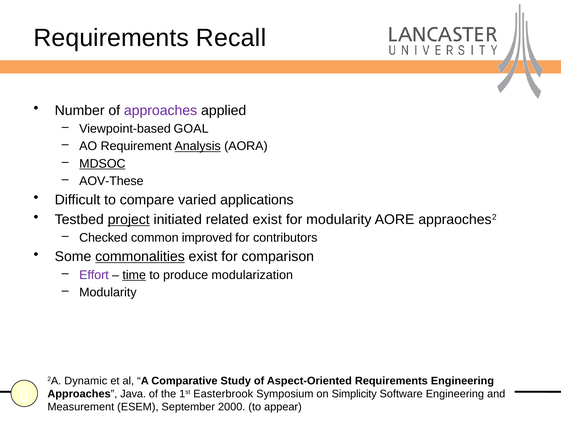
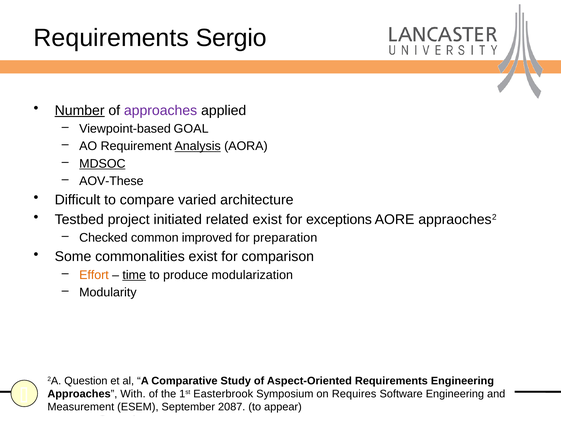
Recall: Recall -> Sergio
Number underline: none -> present
applications: applications -> architecture
project underline: present -> none
for modularity: modularity -> exceptions
contributors: contributors -> preparation
commonalities underline: present -> none
Effort colour: purple -> orange
Dynamic: Dynamic -> Question
Java: Java -> With
Simplicity: Simplicity -> Requires
2000: 2000 -> 2087
